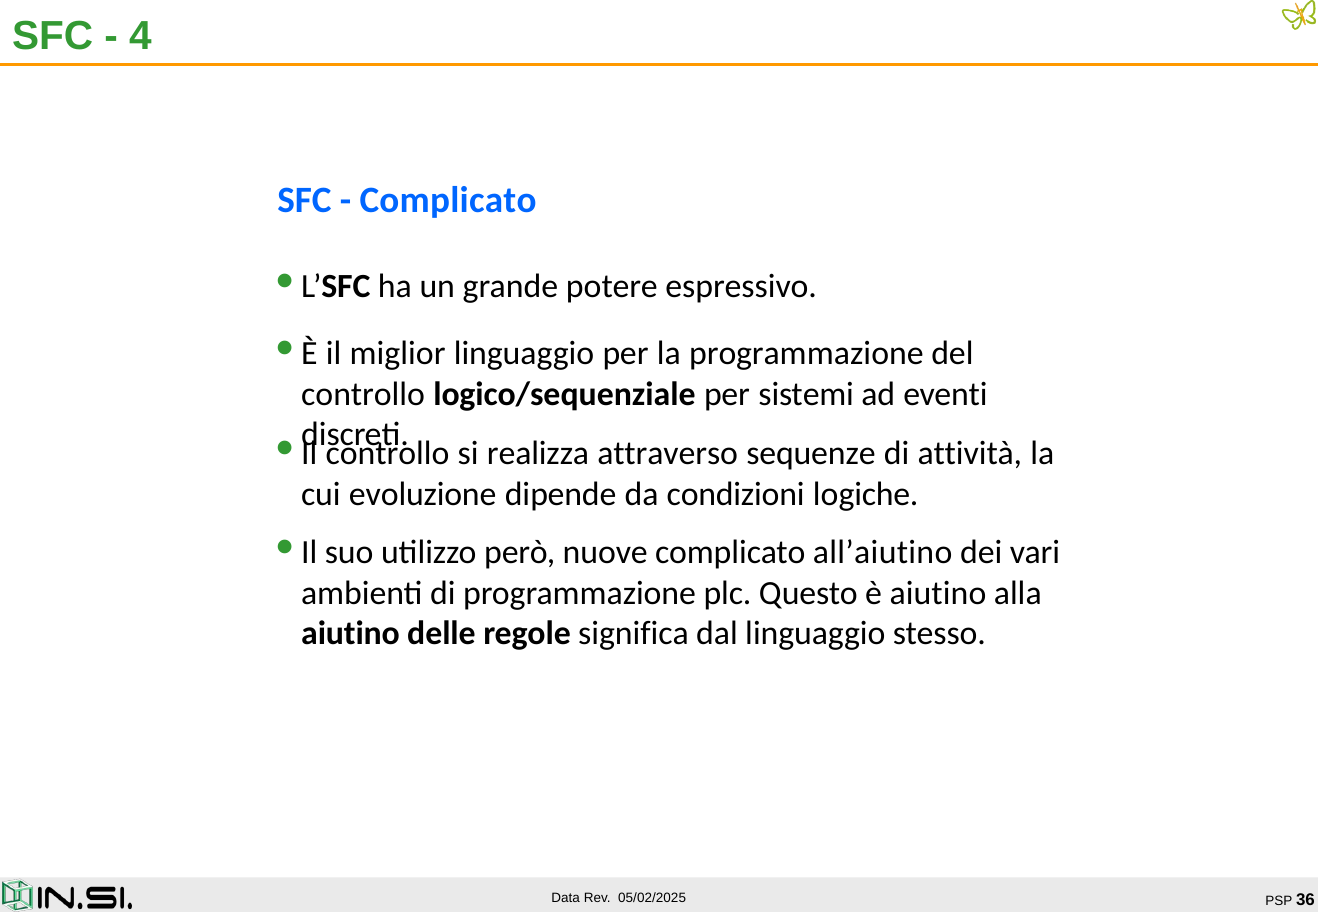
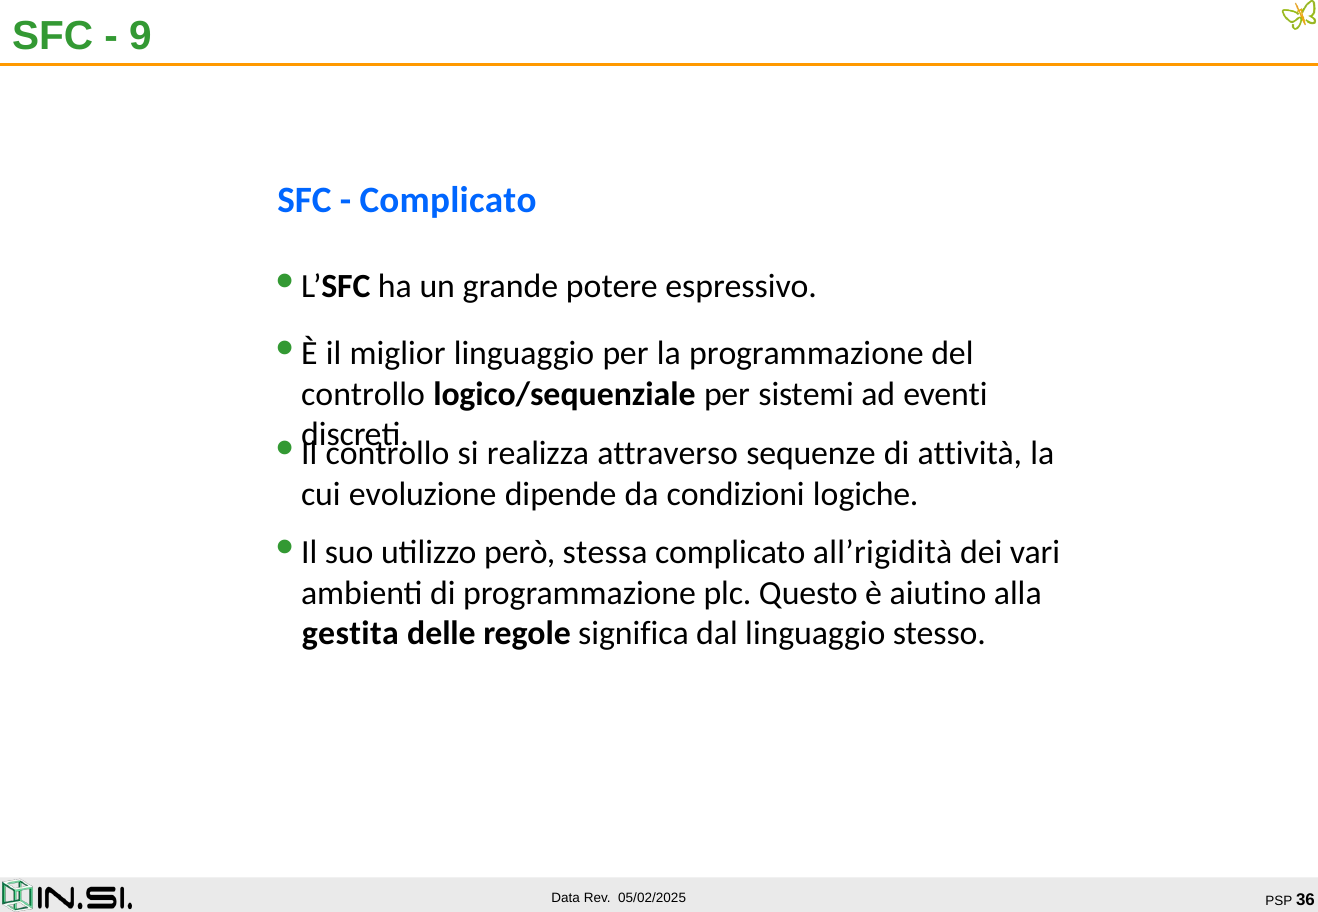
4: 4 -> 9
nuove: nuove -> stessa
all’aiutino: all’aiutino -> all’rigidità
aiutino at (351, 634): aiutino -> gestita
